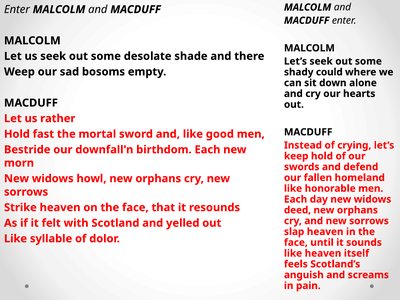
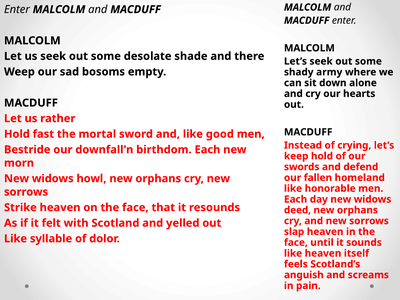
could: could -> army
